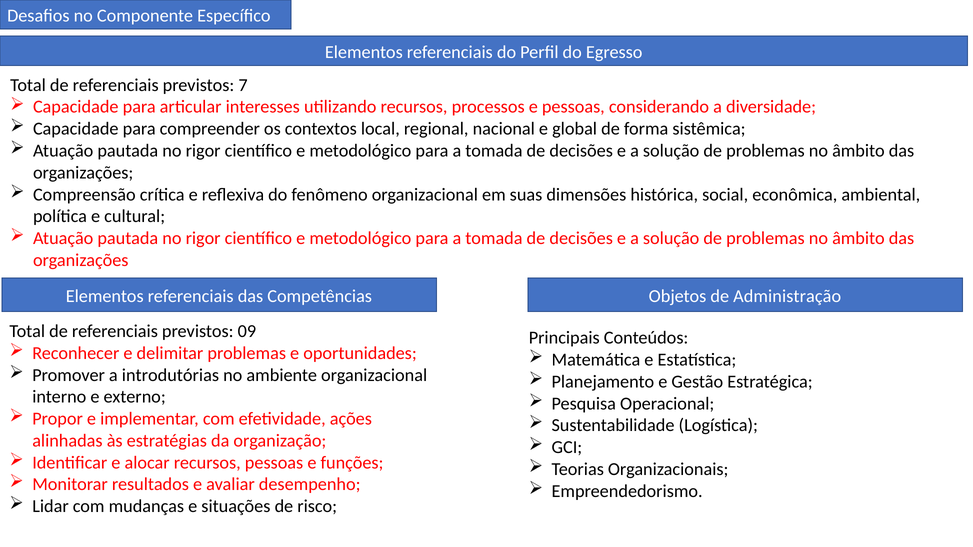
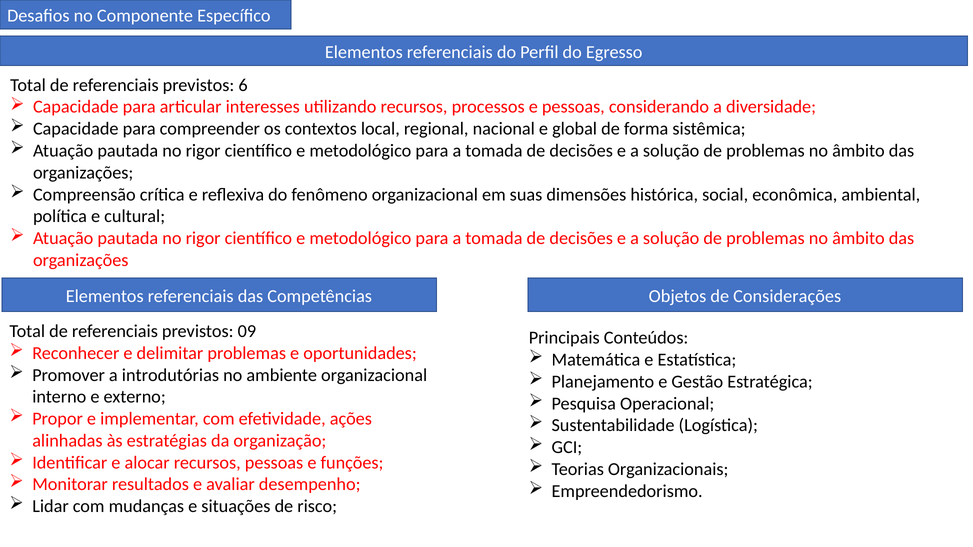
7: 7 -> 6
Administração: Administração -> Considerações
